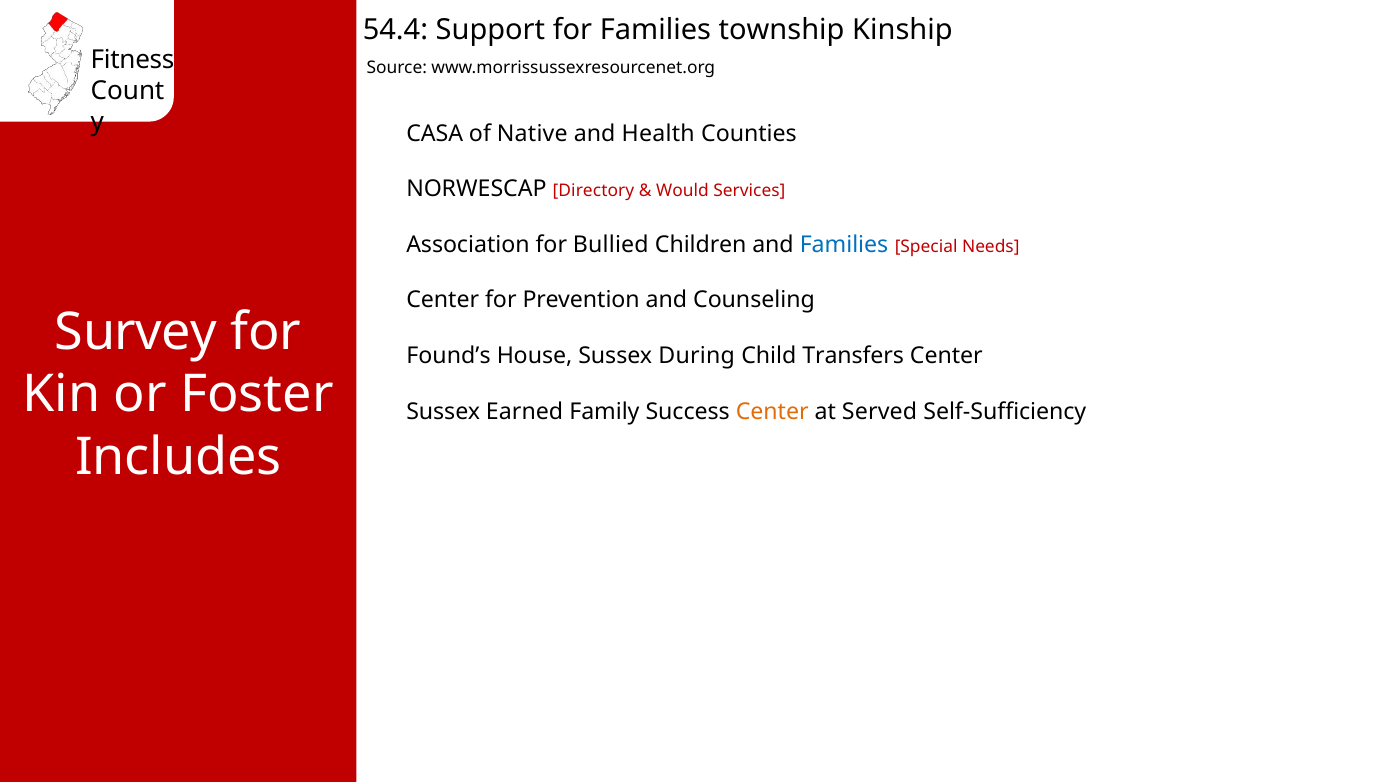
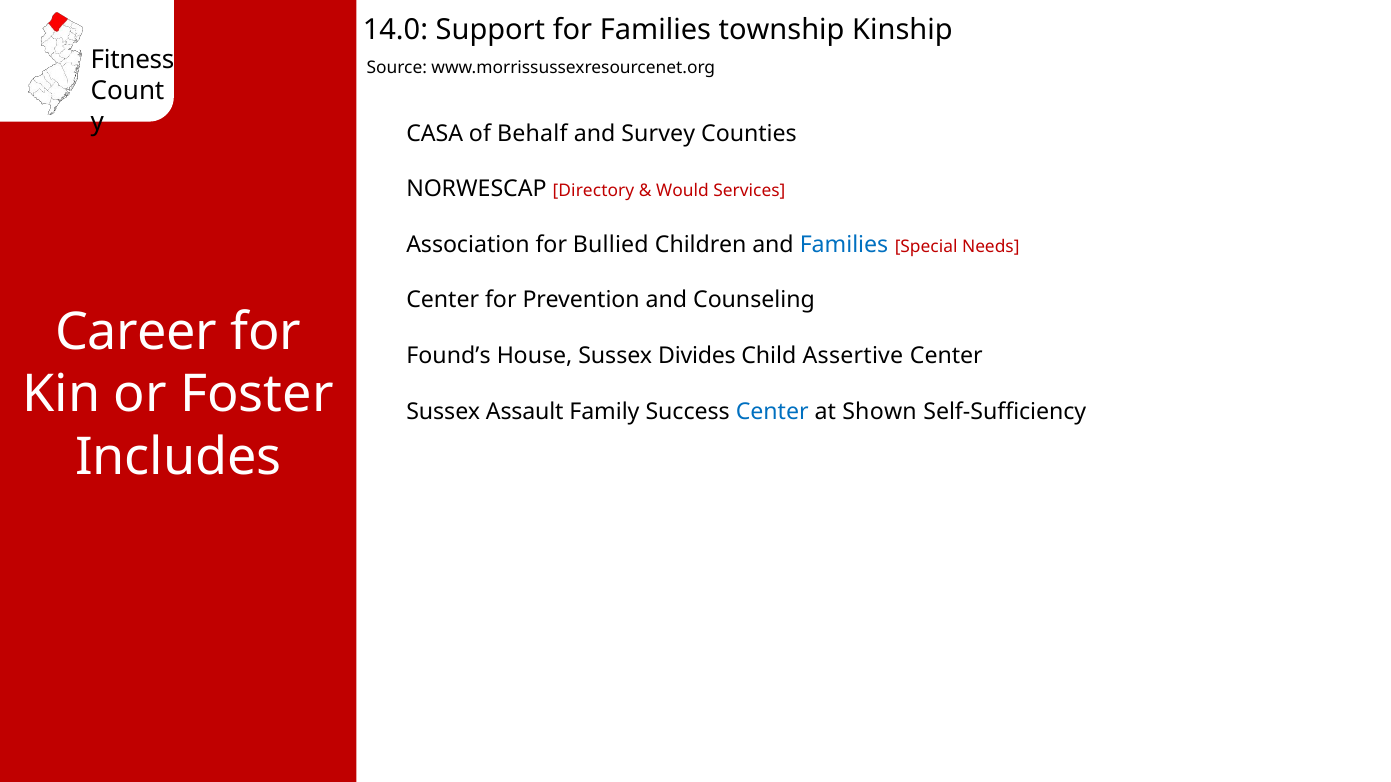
54.4: 54.4 -> 14.0
Native: Native -> Behalf
Health: Health -> Survey
Survey: Survey -> Career
During: During -> Divides
Transfers: Transfers -> Assertive
Earned: Earned -> Assault
Center at (772, 412) colour: orange -> blue
Served: Served -> Shown
